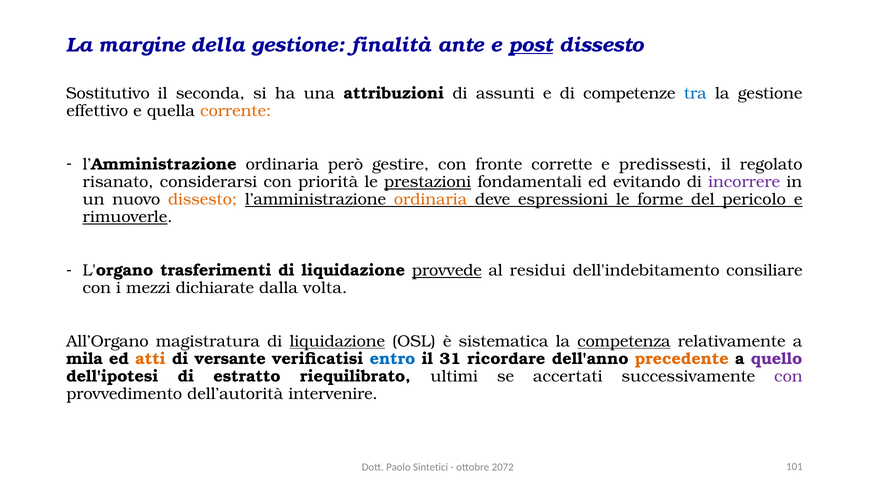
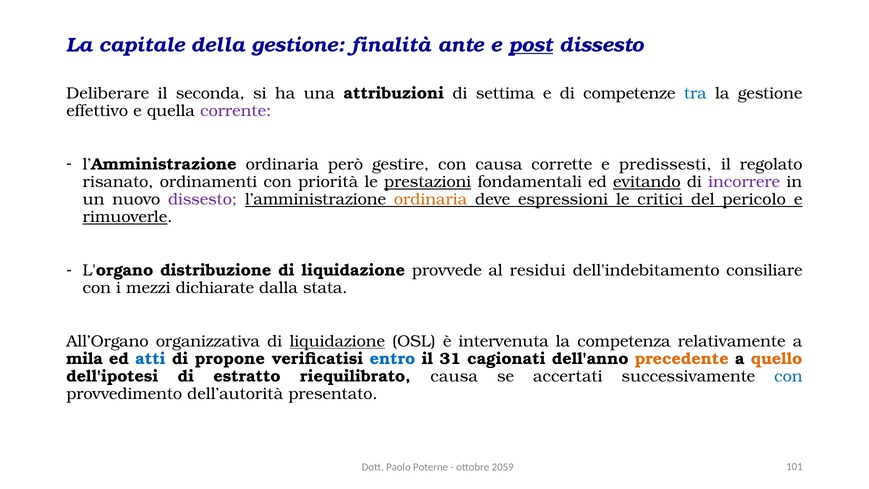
margine: margine -> capitale
Sostitutivo: Sostitutivo -> Deliberare
assunti: assunti -> settima
corrente colour: orange -> purple
con fronte: fronte -> causa
considerarsi: considerarsi -> ordinamenti
evitando underline: none -> present
dissesto at (203, 199) colour: orange -> purple
forme: forme -> critici
trasferimenti: trasferimenti -> distribuzione
provvede underline: present -> none
volta: volta -> stata
magistratura: magistratura -> organizzativa
sistematica: sistematica -> intervenuta
competenza underline: present -> none
atti colour: orange -> blue
versante: versante -> propone
ricordare: ricordare -> cagionati
quello colour: purple -> orange
riequilibrato ultimi: ultimi -> causa
con at (788, 376) colour: purple -> blue
intervenire: intervenire -> presentato
Sintetici: Sintetici -> Poterne
2072: 2072 -> 2059
